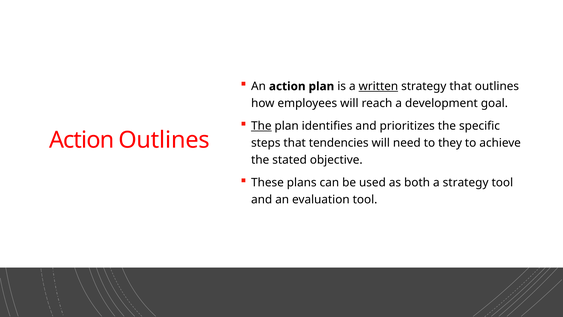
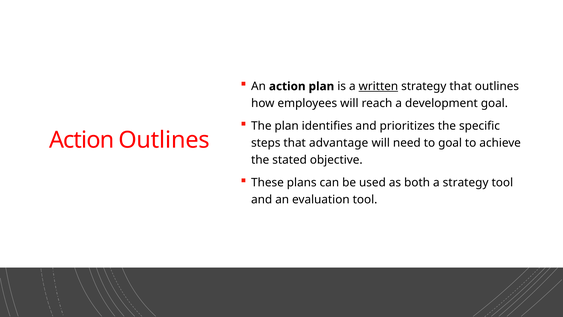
The at (261, 126) underline: present -> none
tendencies: tendencies -> advantage
to they: they -> goal
